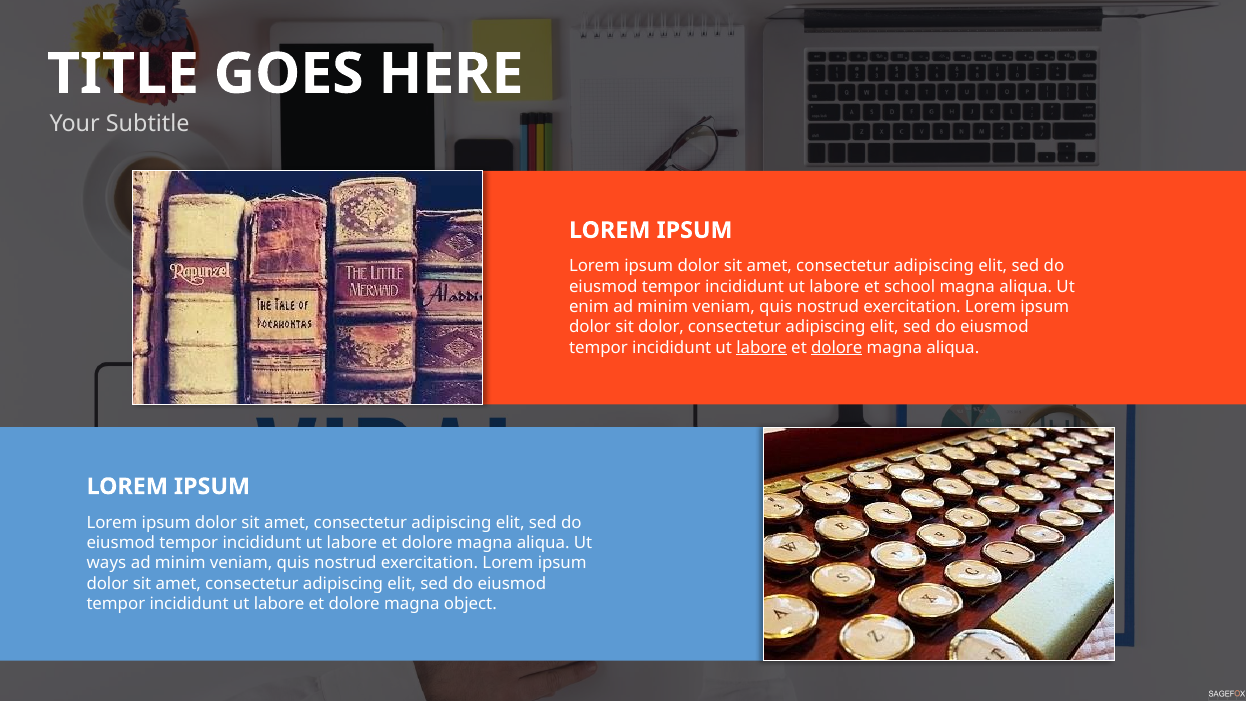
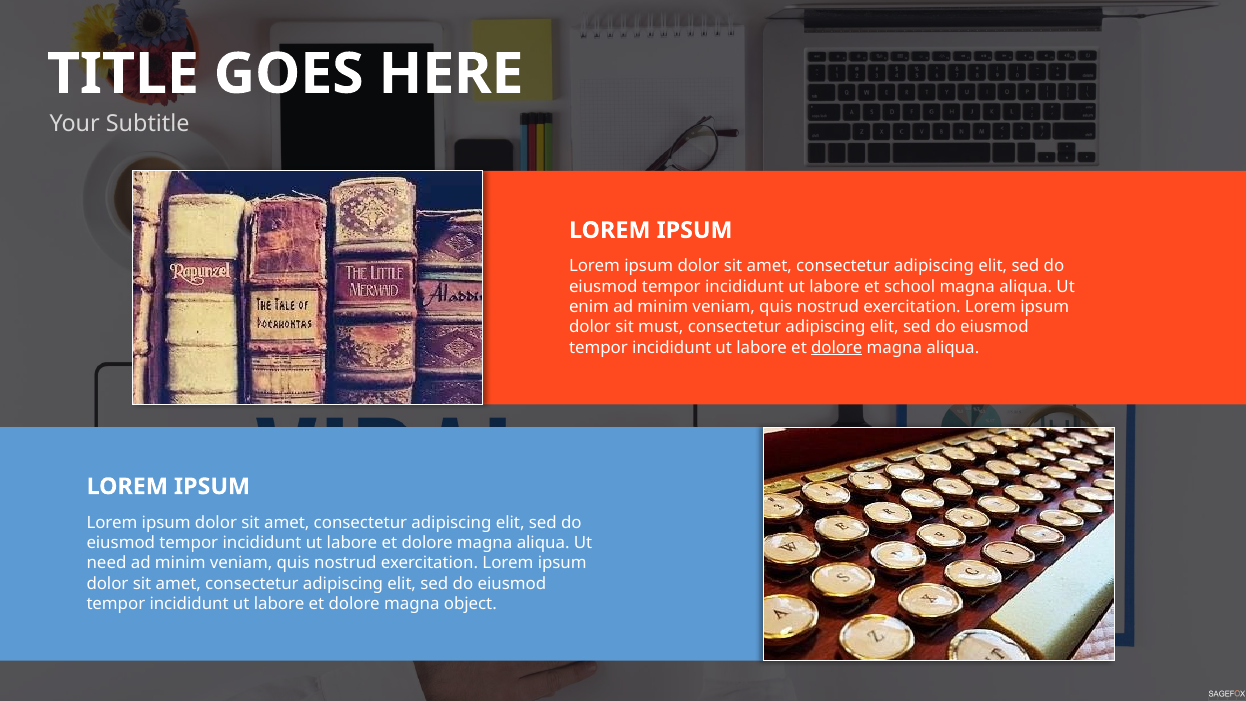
sit dolor: dolor -> must
labore at (762, 347) underline: present -> none
ways: ways -> need
